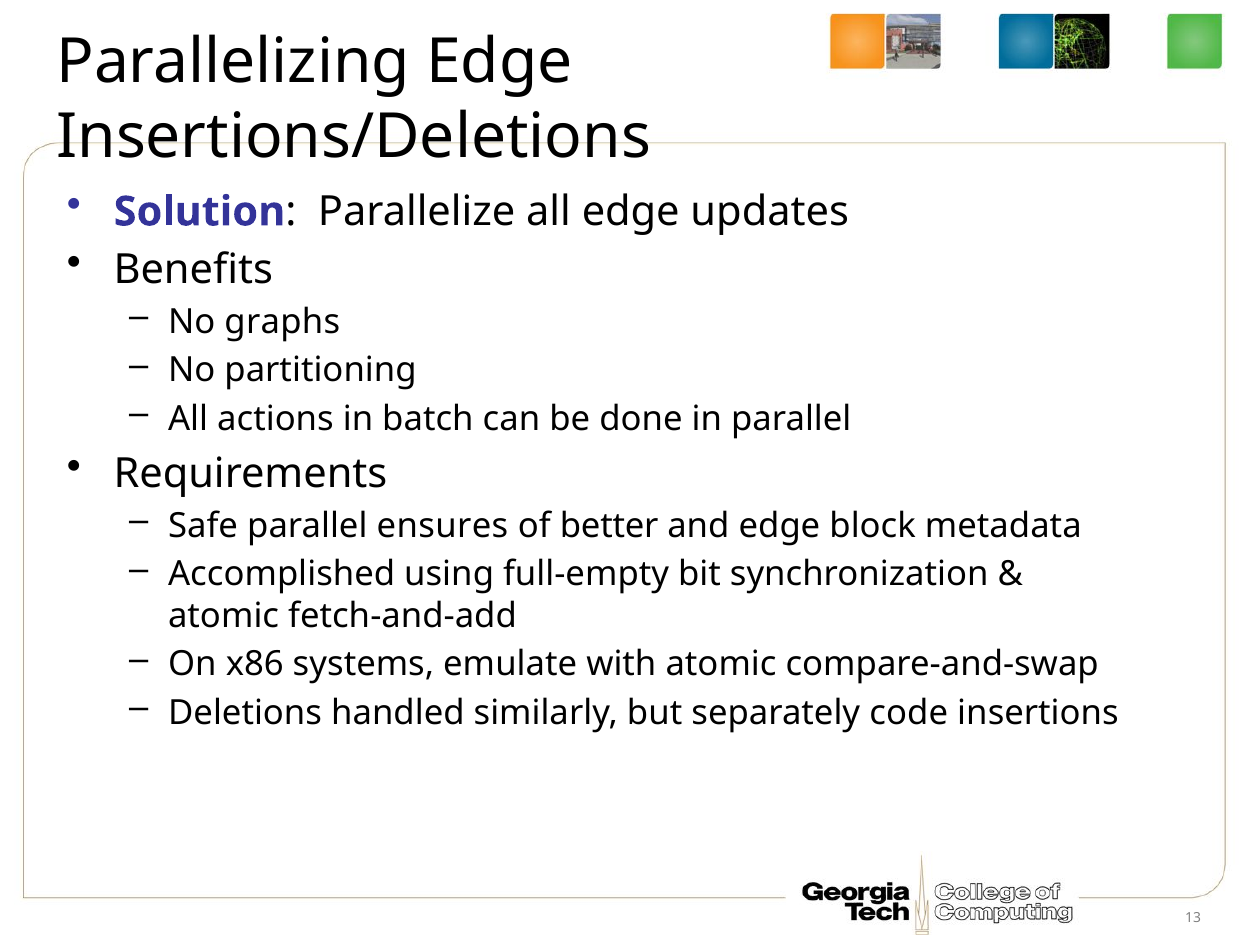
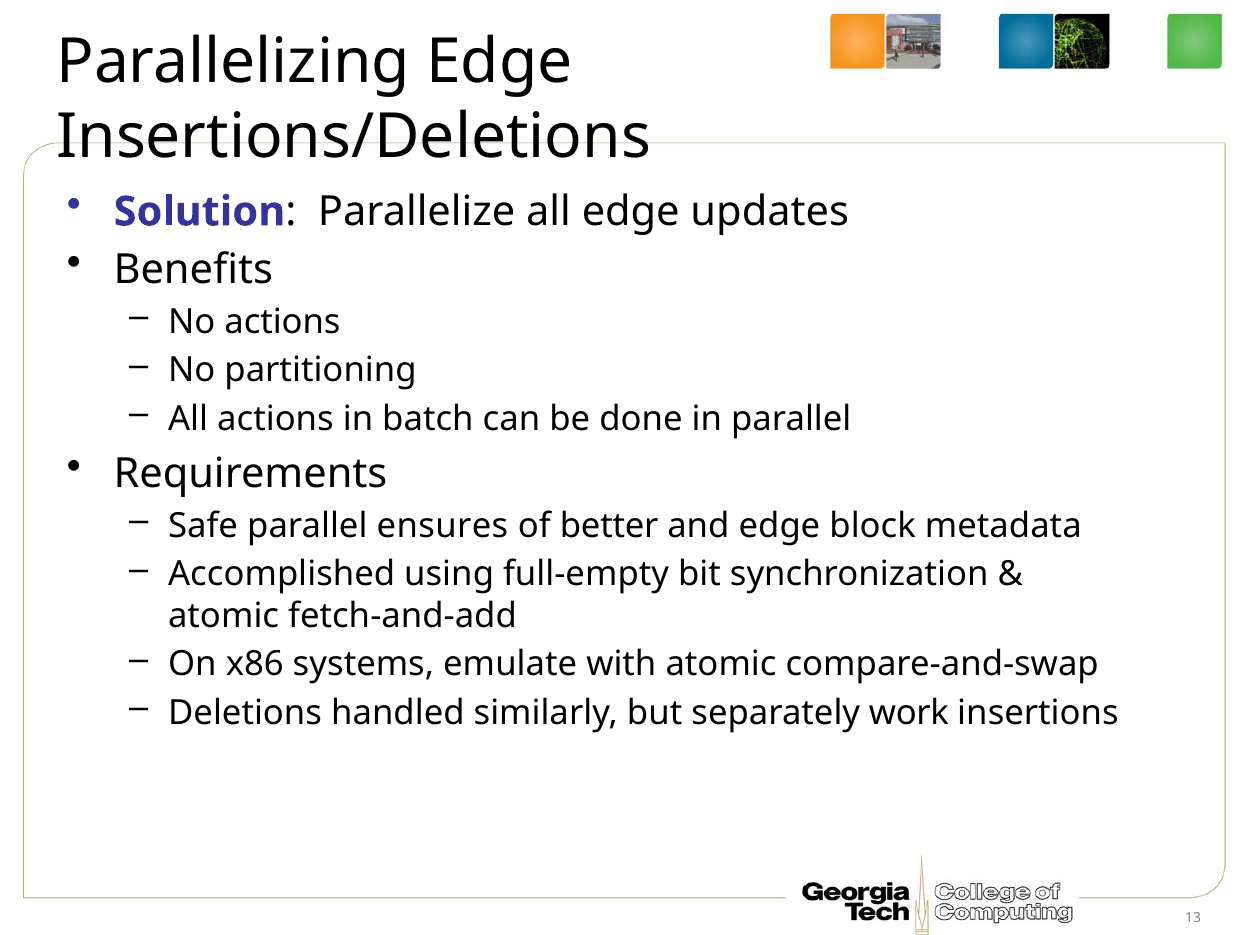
No graphs: graphs -> actions
code: code -> work
